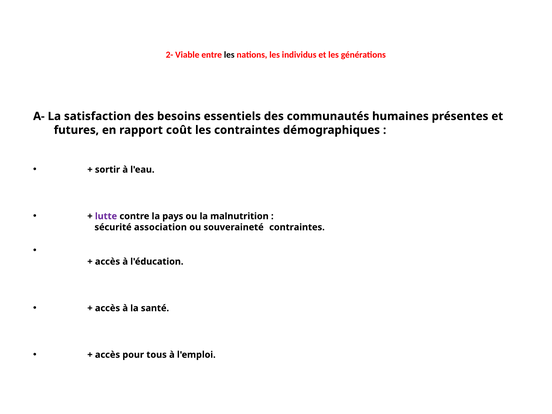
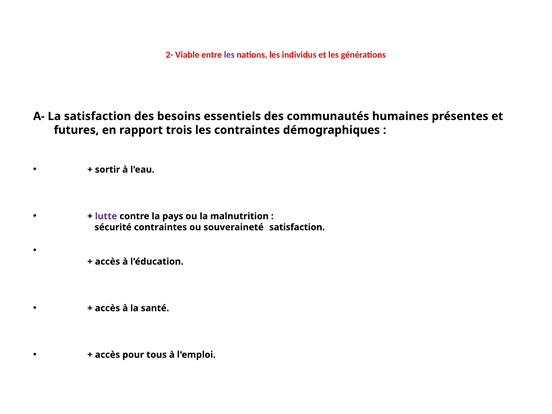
les at (229, 55) colour: black -> purple
coût: coût -> trois
sécurité association: association -> contraintes
souveraineté contraintes: contraintes -> satisfaction
